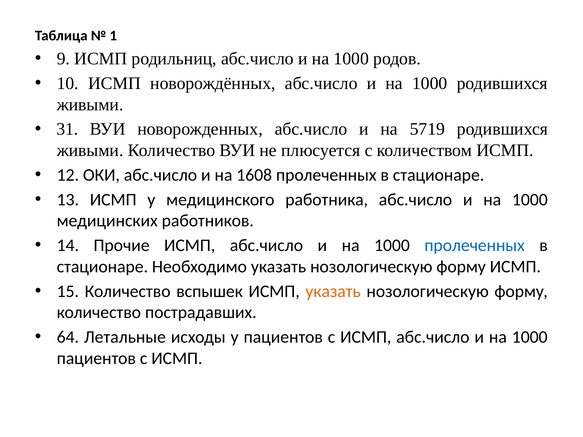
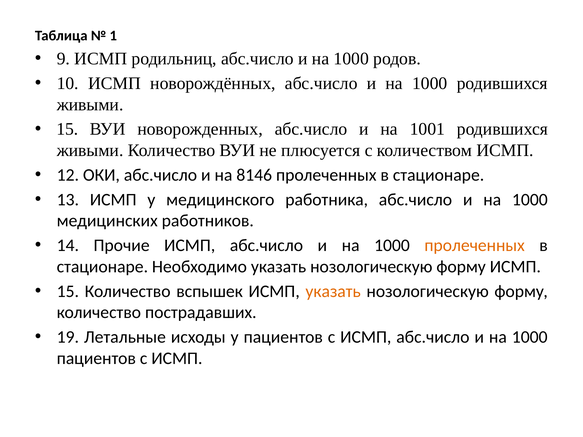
31 at (67, 129): 31 -> 15
5719: 5719 -> 1001
1608: 1608 -> 8146
пролеченных at (475, 246) colour: blue -> orange
64: 64 -> 19
